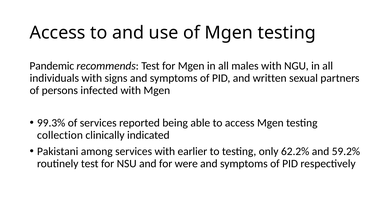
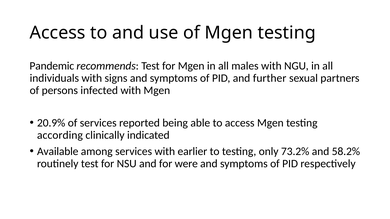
written: written -> further
99.3%: 99.3% -> 20.9%
collection: collection -> according
Pakistani: Pakistani -> Available
62.2%: 62.2% -> 73.2%
59.2%: 59.2% -> 58.2%
